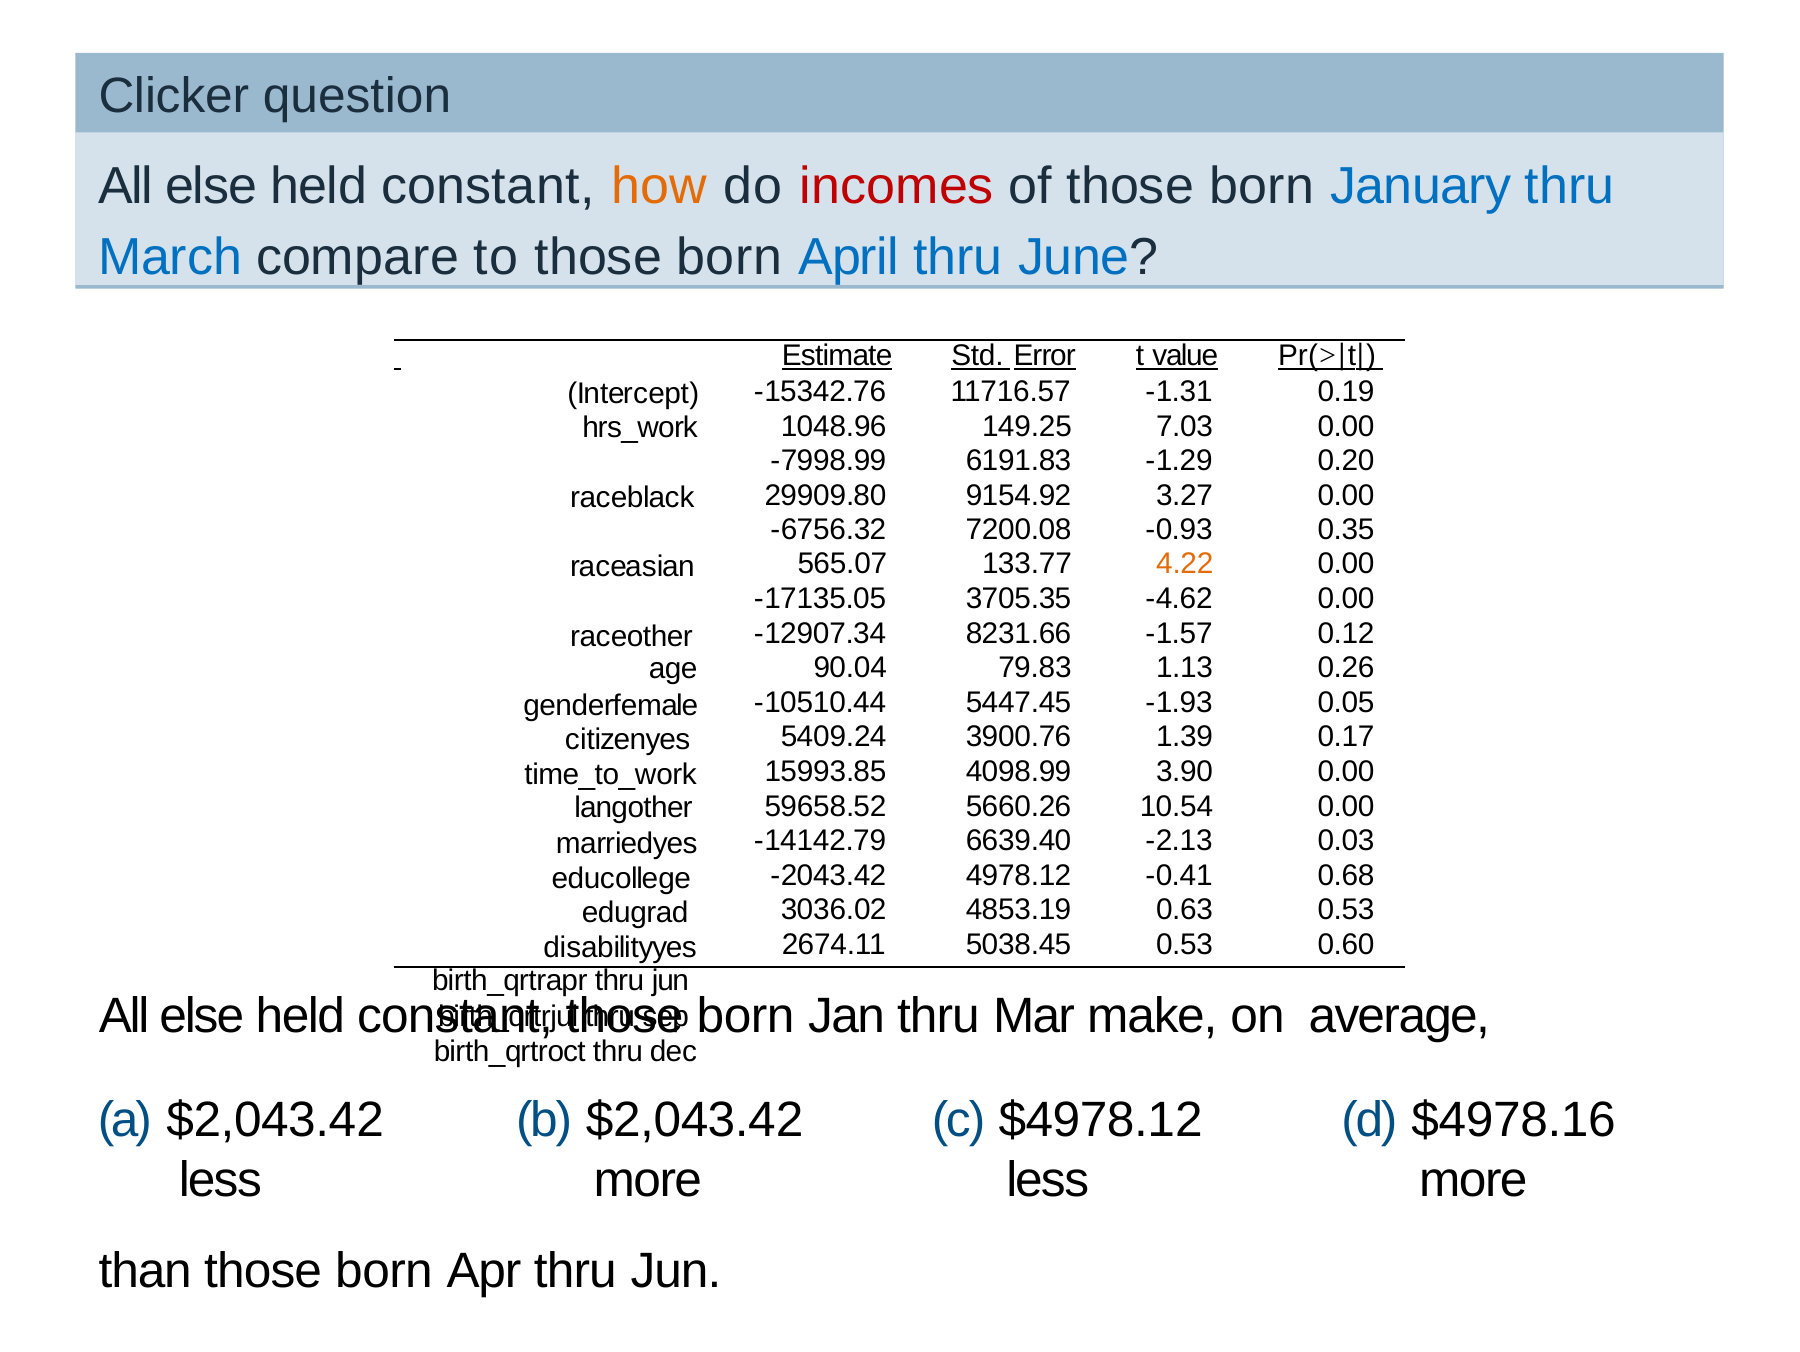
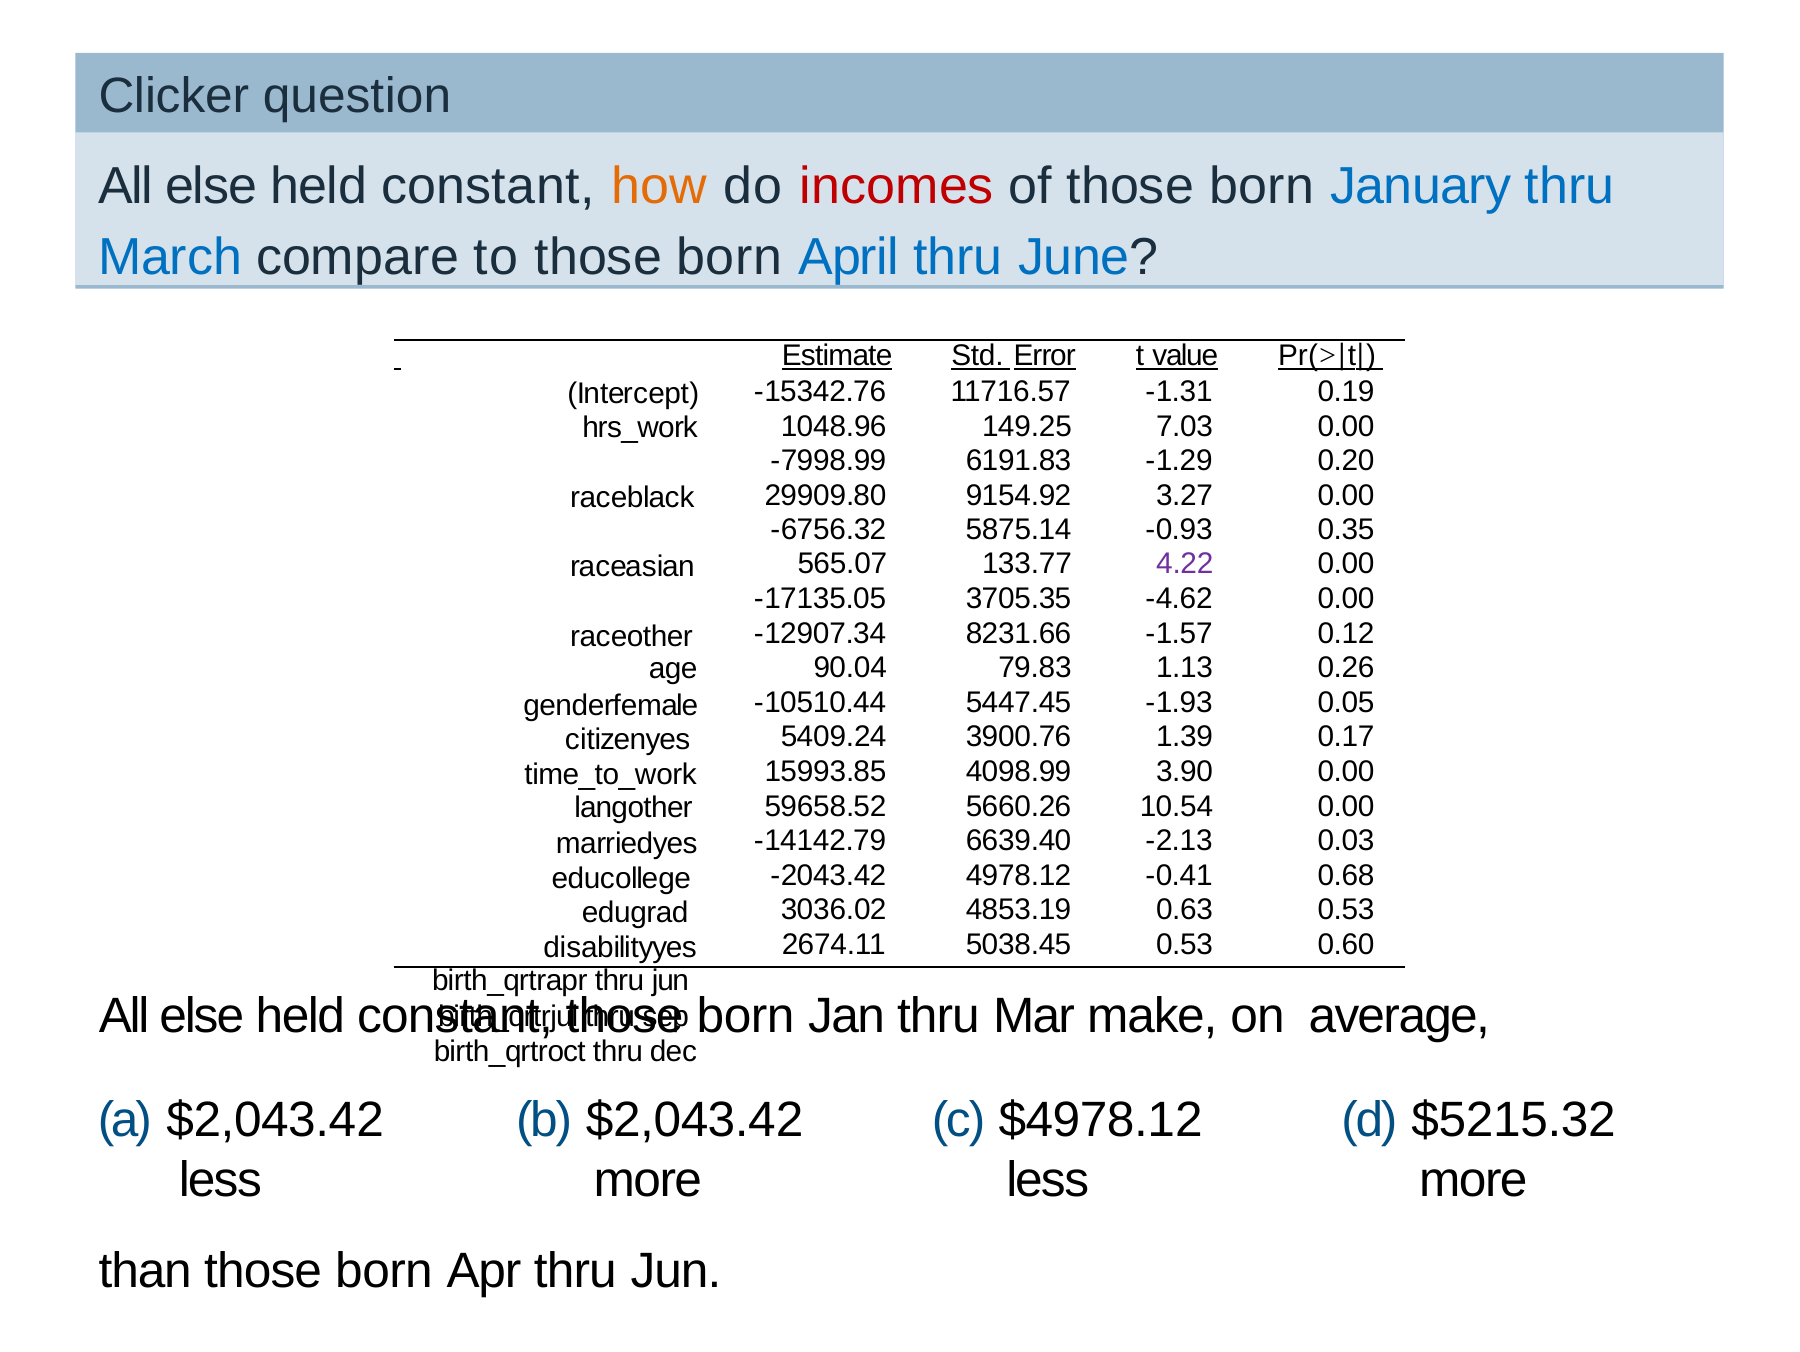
7200.08: 7200.08 -> 5875.14
4.22 colour: orange -> purple
$4978.16: $4978.16 -> $5215.32
